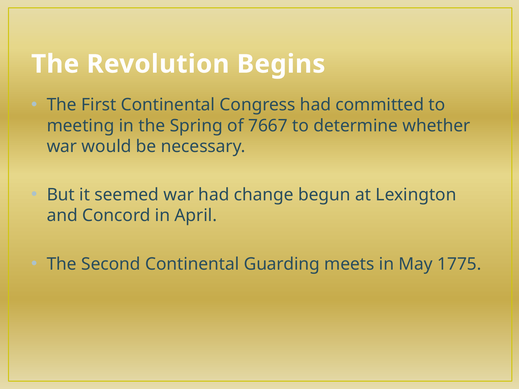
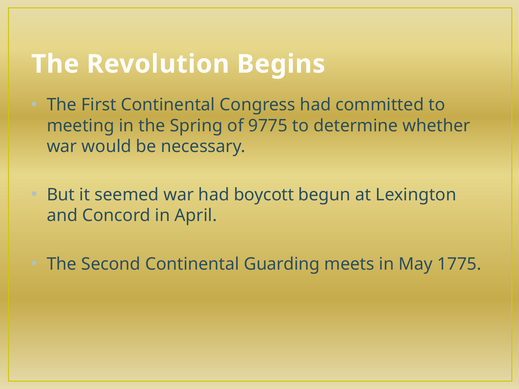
7667: 7667 -> 9775
change: change -> boycott
